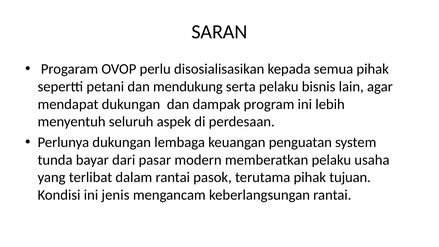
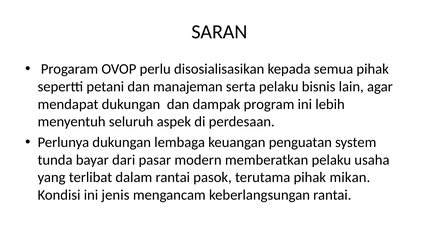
mendukung: mendukung -> manajeman
tujuan: tujuan -> mikan
